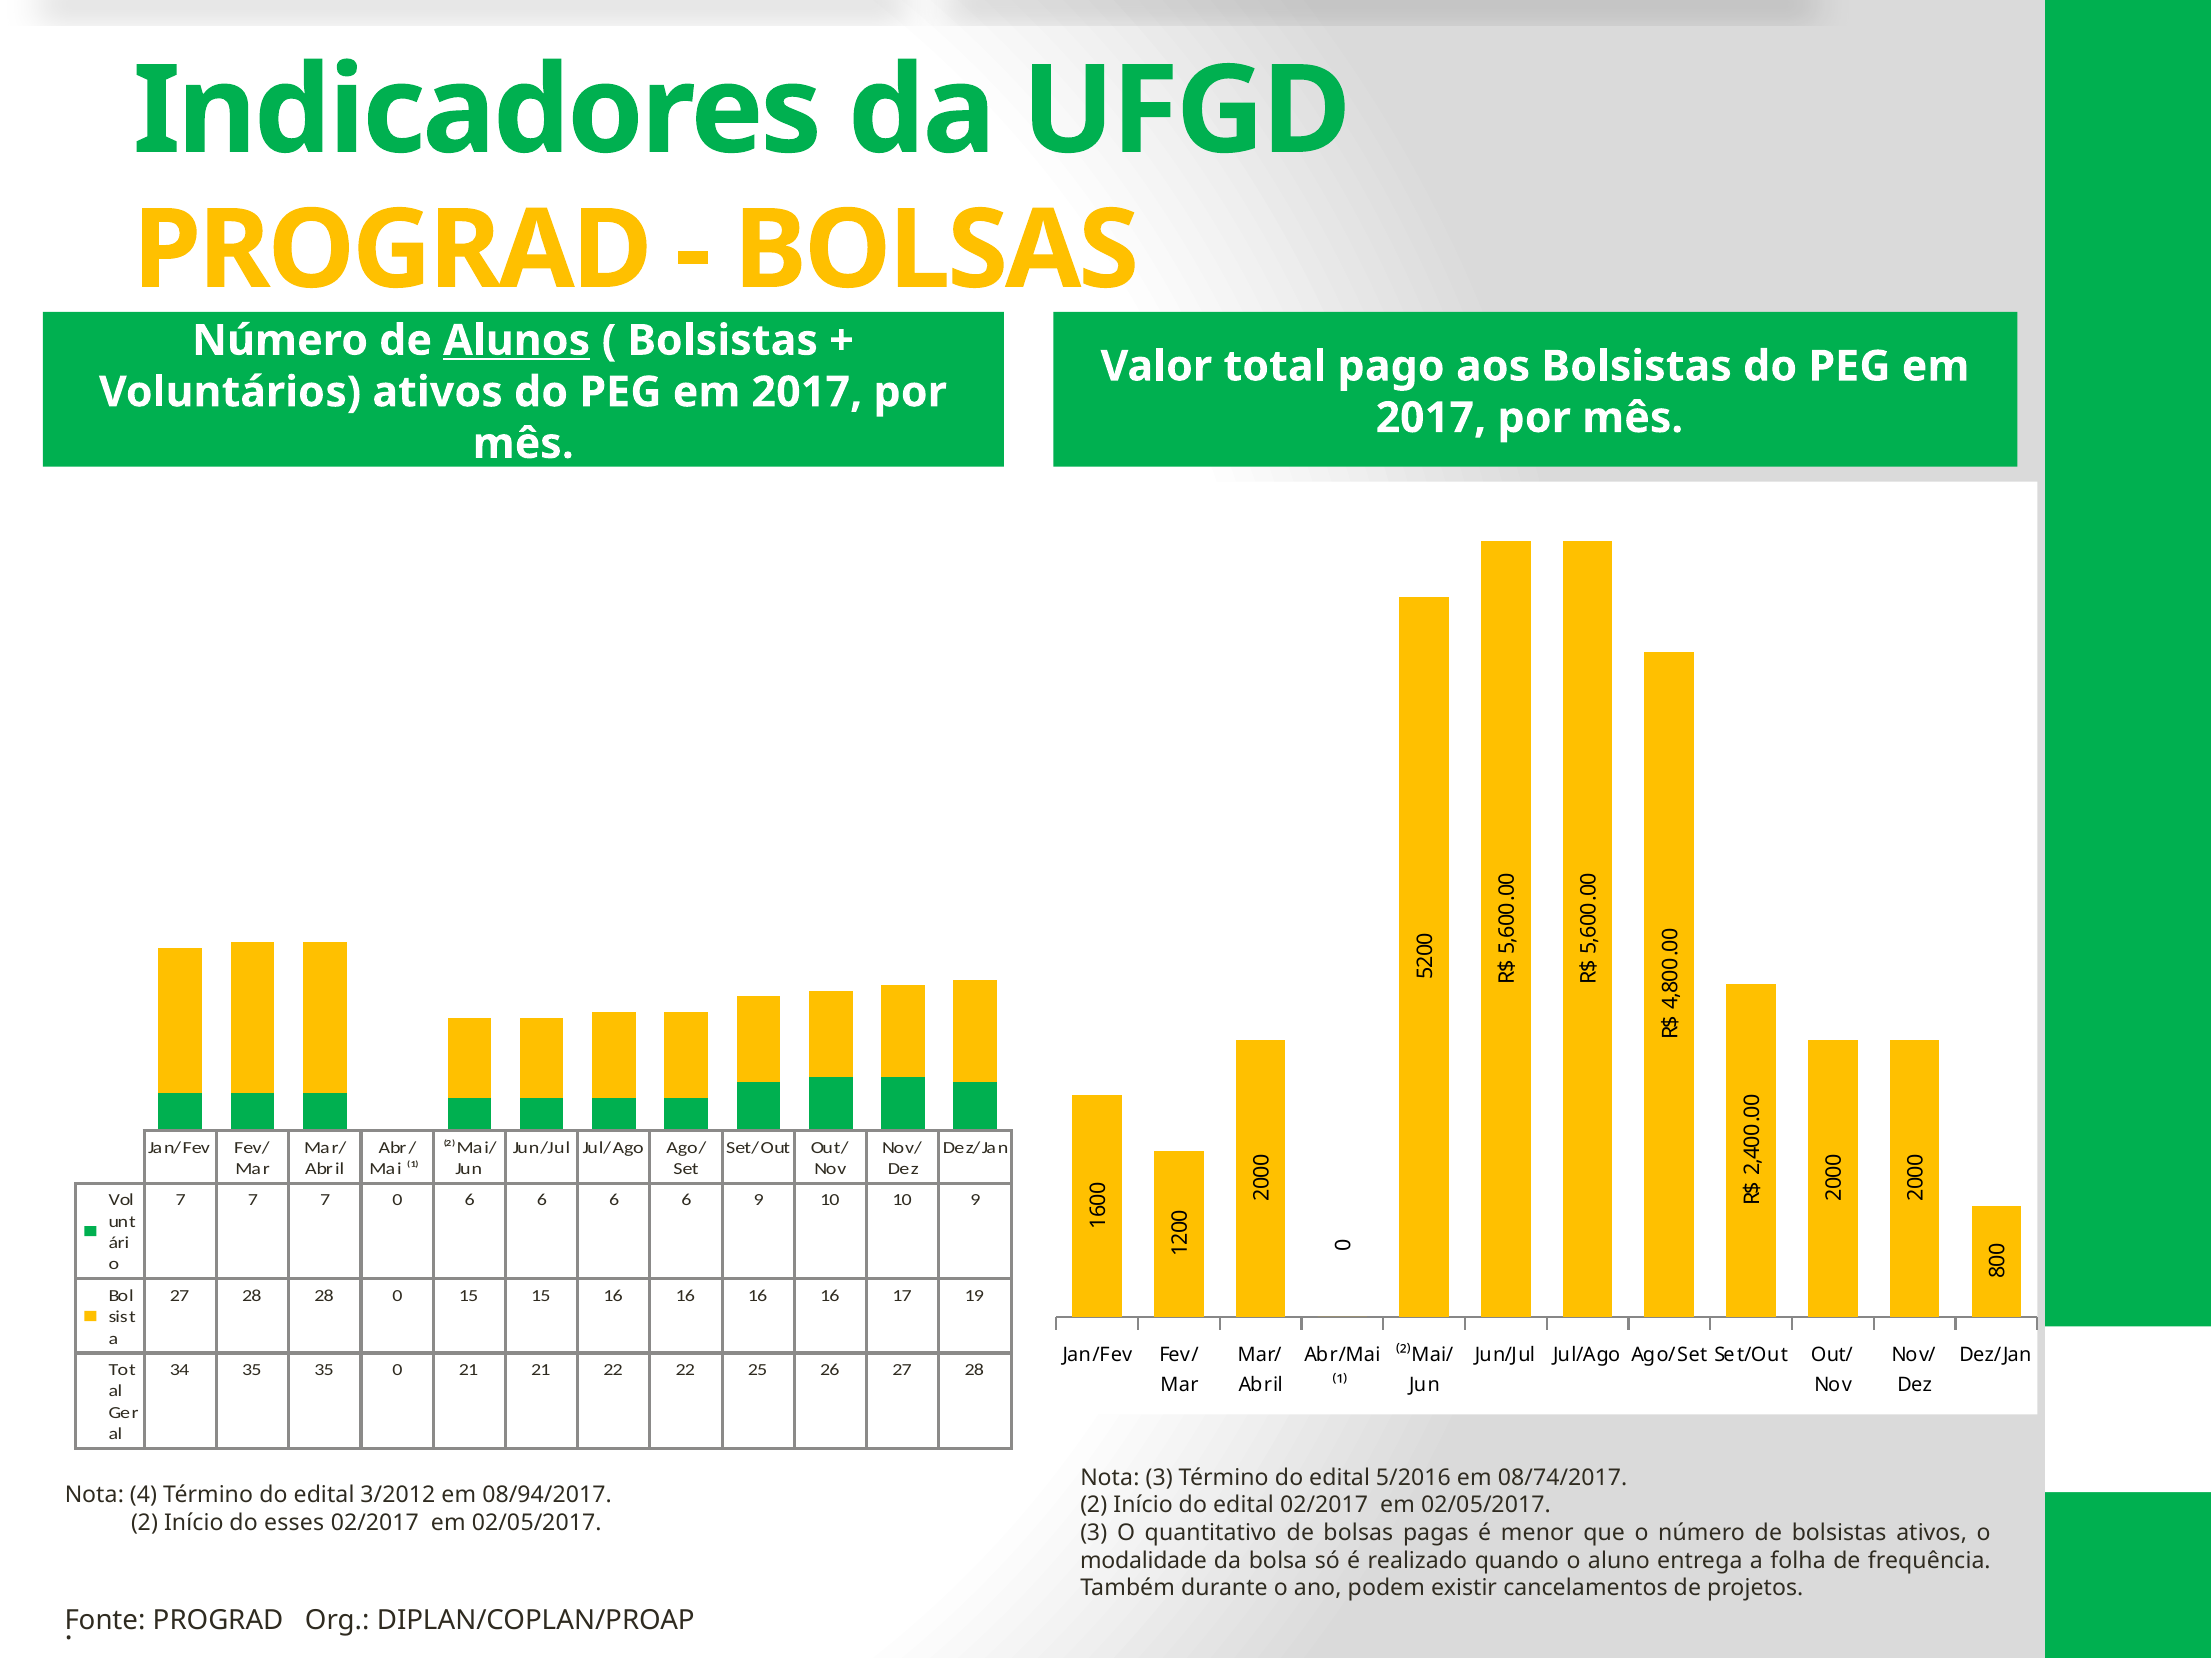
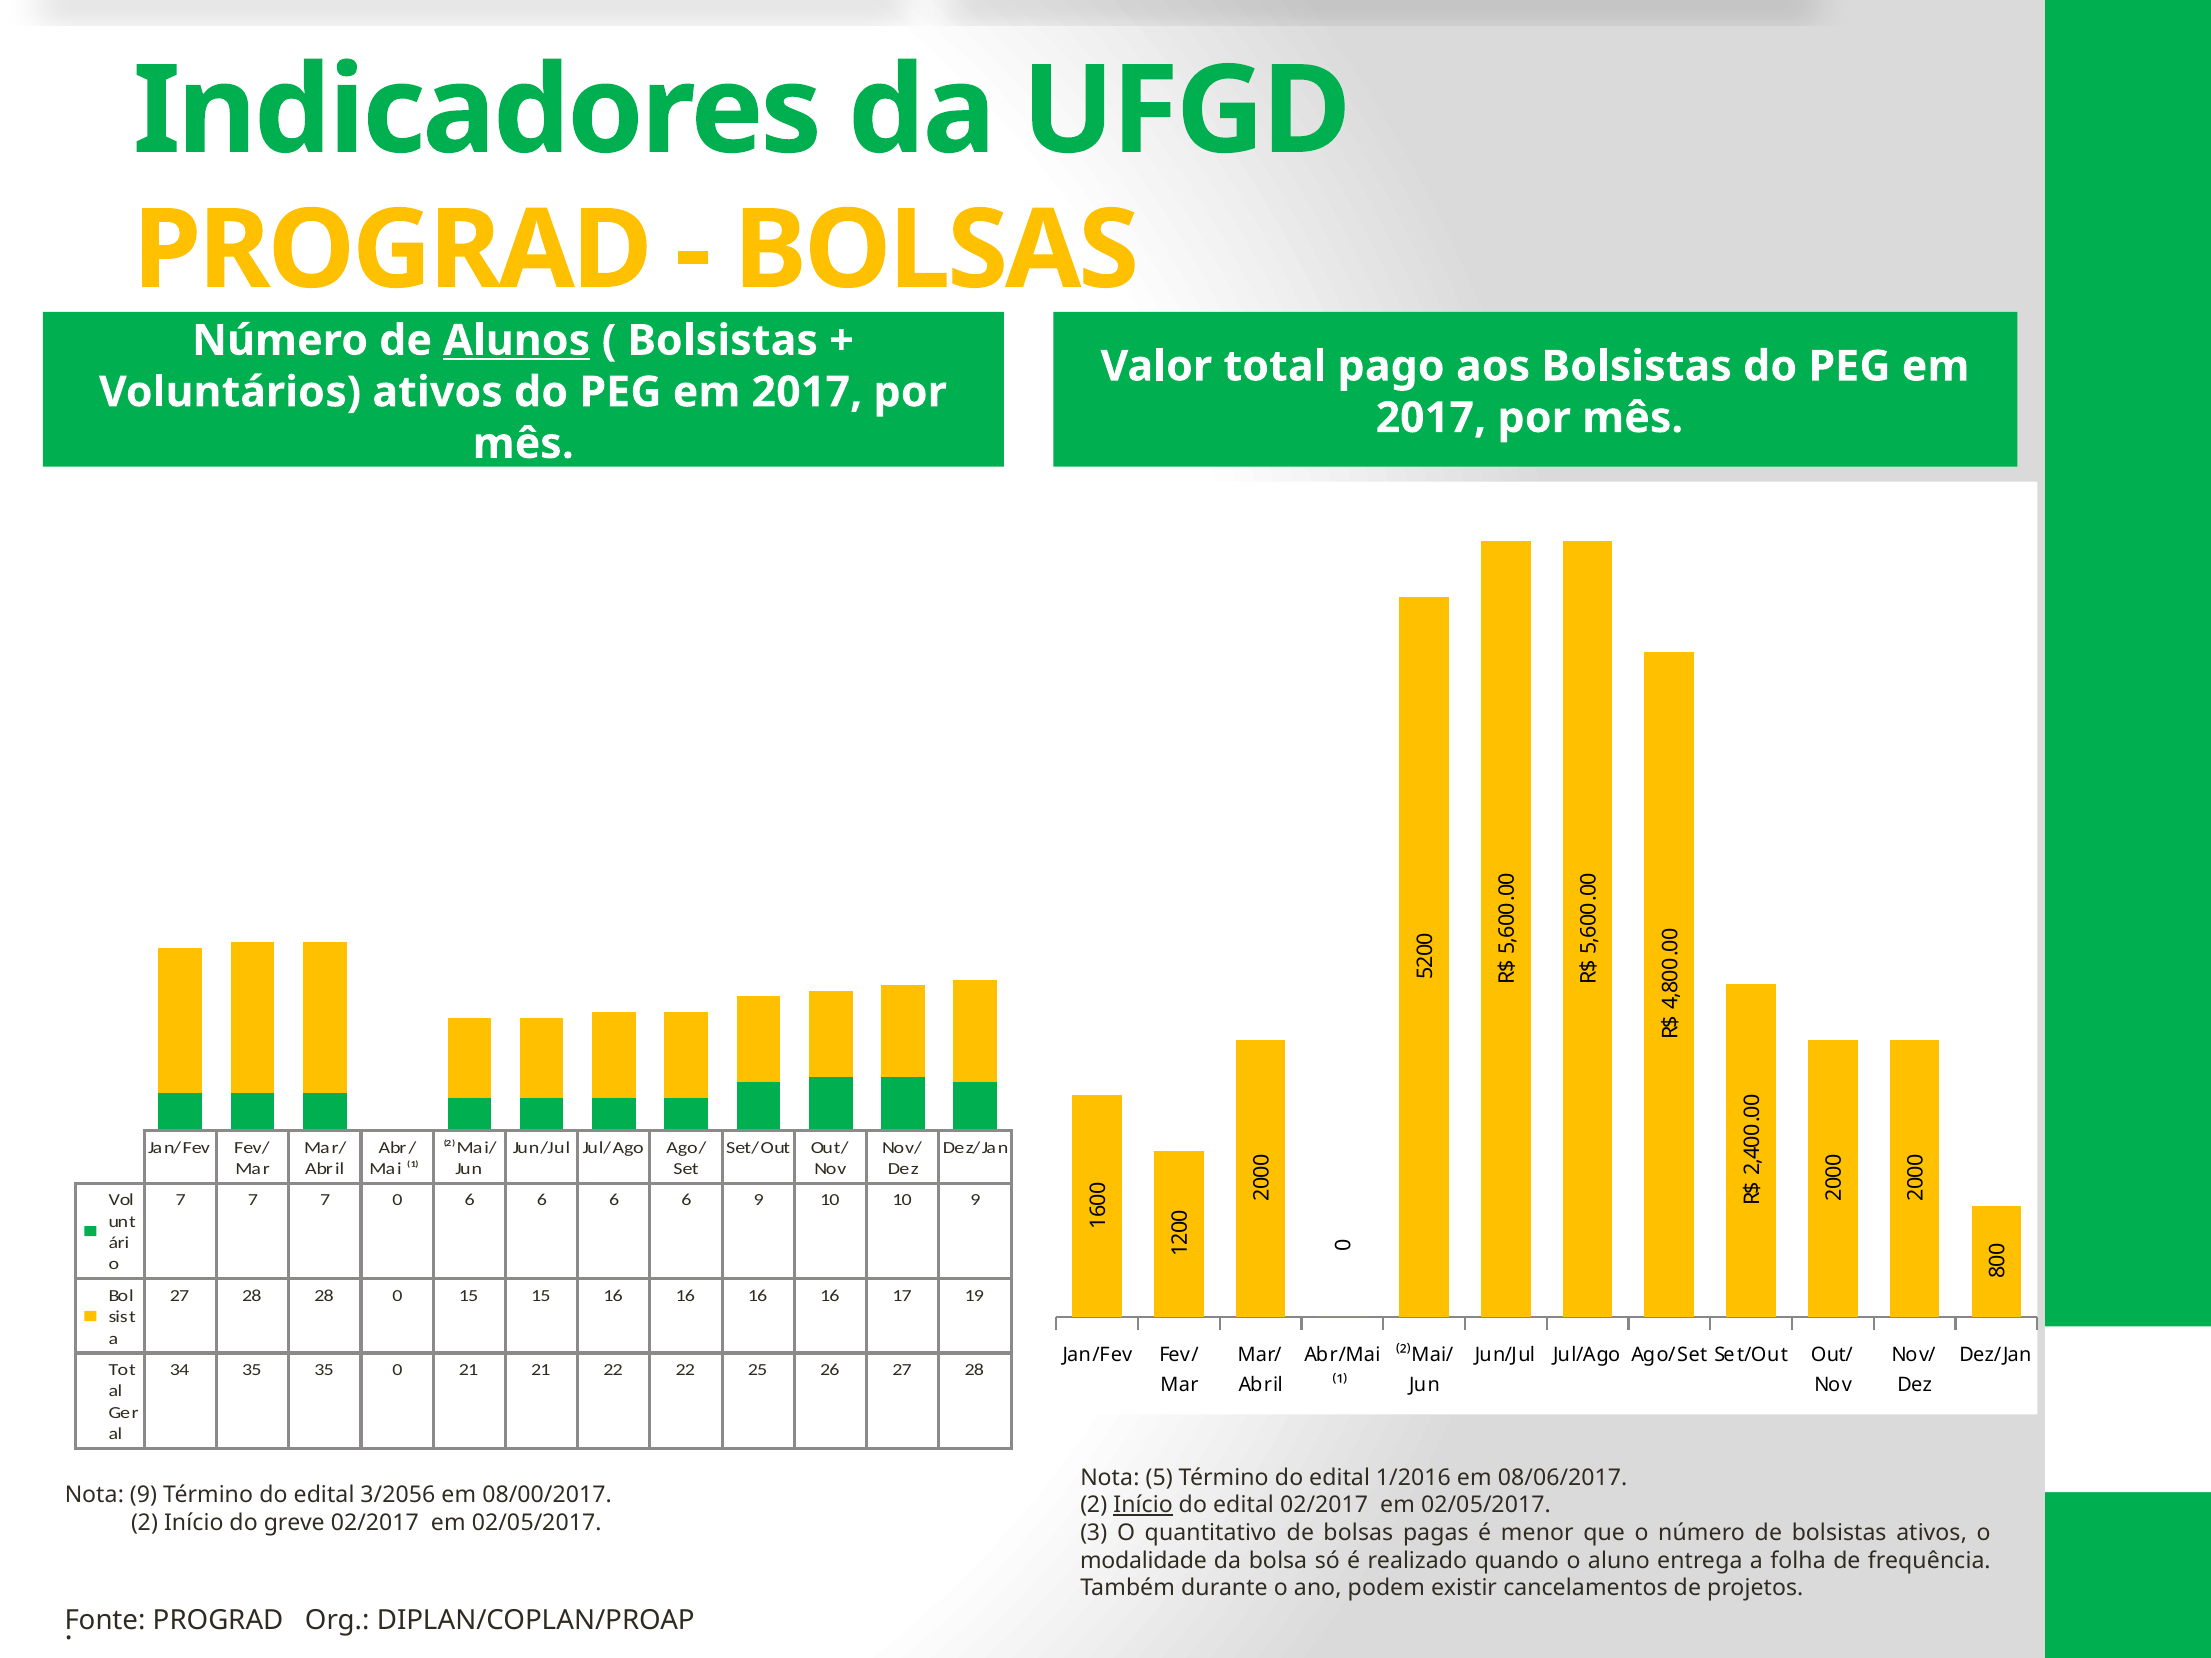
Nota 3: 3 -> 5
5/2016: 5/2016 -> 1/2016
08/74/2017: 08/74/2017 -> 08/06/2017
Nota 4: 4 -> 9
3/2012: 3/2012 -> 3/2056
08/94/2017: 08/94/2017 -> 08/00/2017
Início at (1143, 1505) underline: none -> present
esses: esses -> greve
